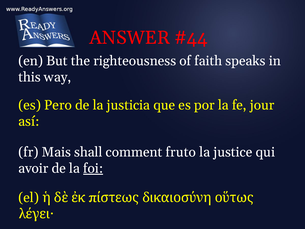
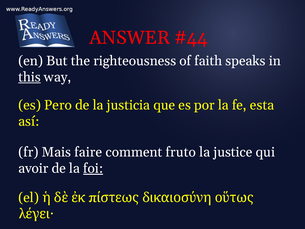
this underline: none -> present
jour: jour -> esta
shall: shall -> faire
